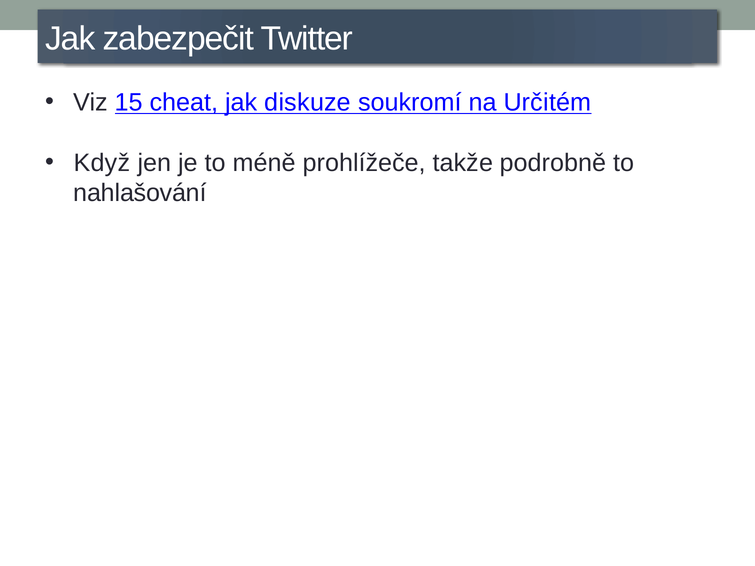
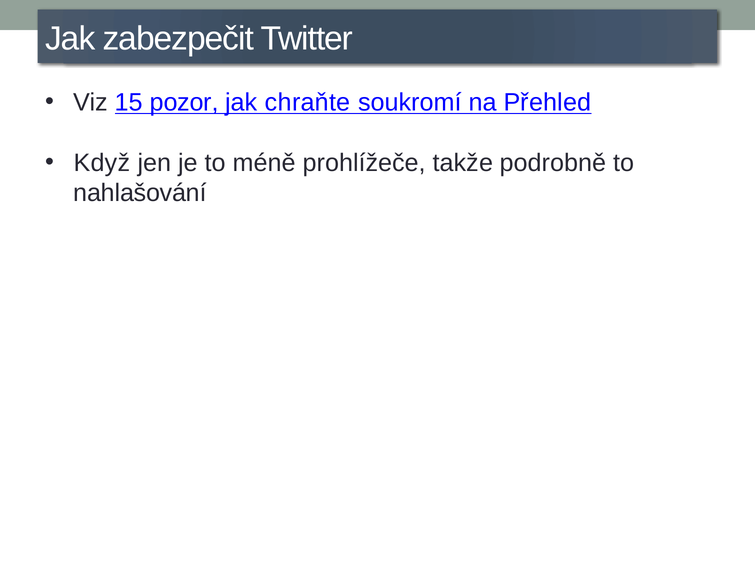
cheat: cheat -> pozor
diskuze: diskuze -> chraňte
Určitém: Určitém -> Přehled
